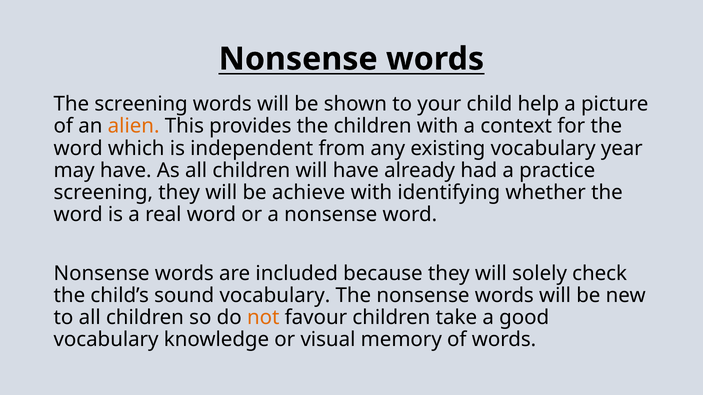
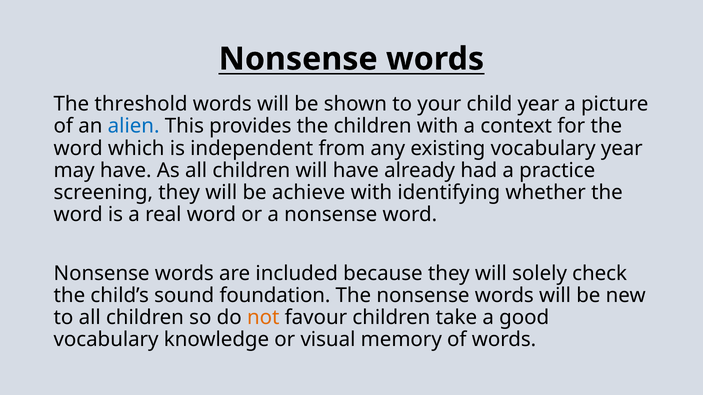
The screening: screening -> threshold
child help: help -> year
alien colour: orange -> blue
sound vocabulary: vocabulary -> foundation
